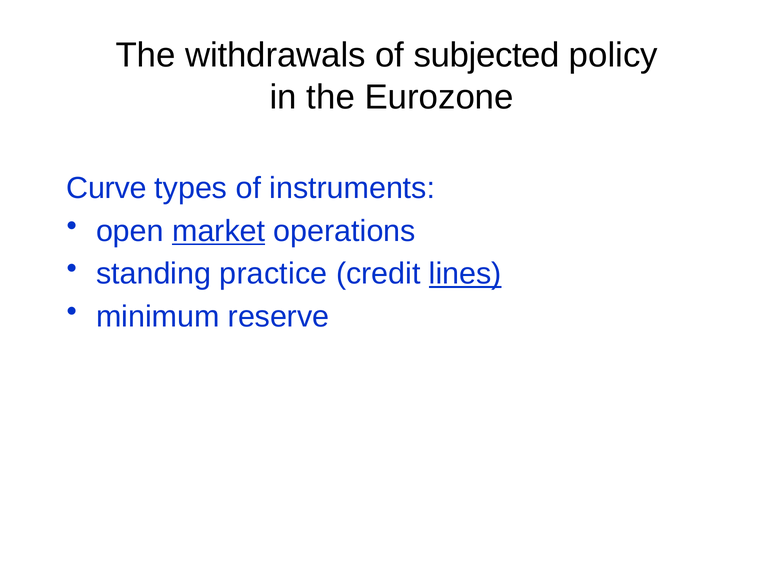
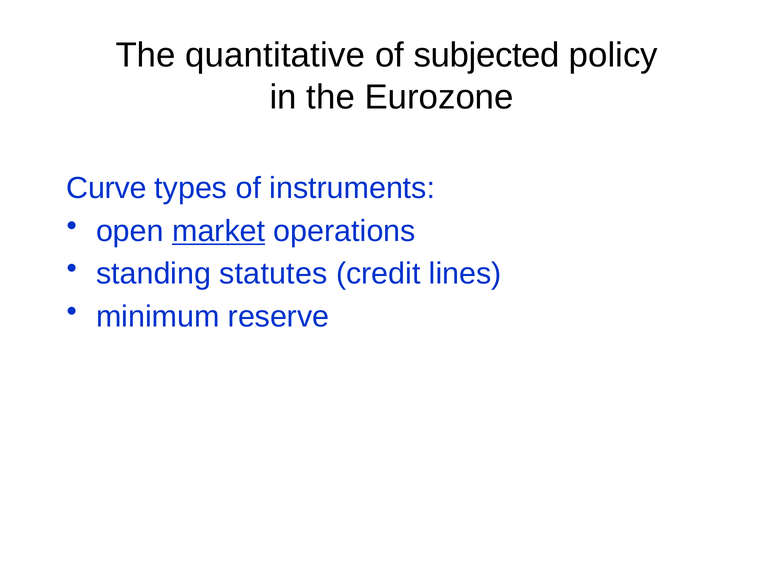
withdrawals: withdrawals -> quantitative
practice: practice -> statutes
lines underline: present -> none
